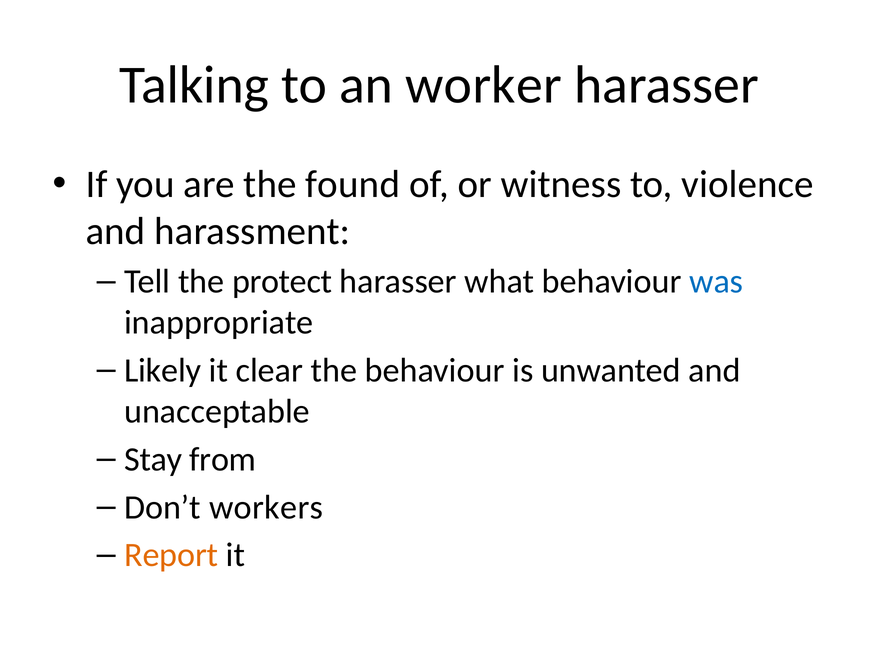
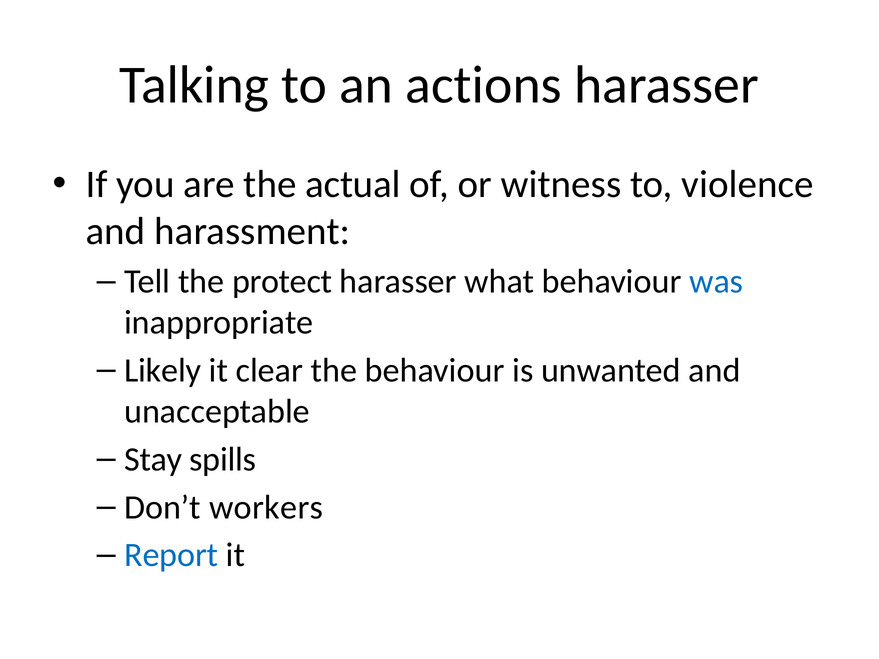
worker: worker -> actions
found: found -> actual
from: from -> spills
Report colour: orange -> blue
